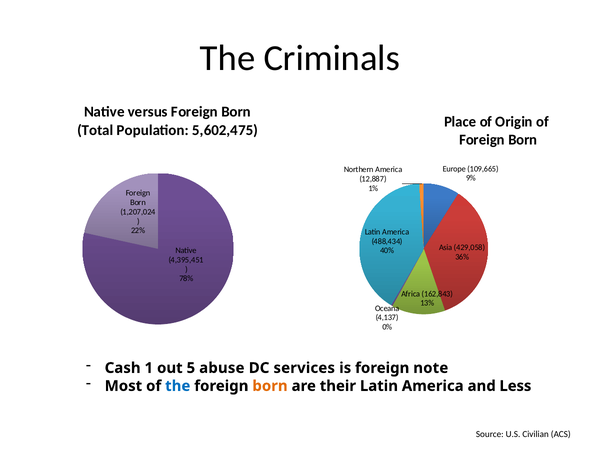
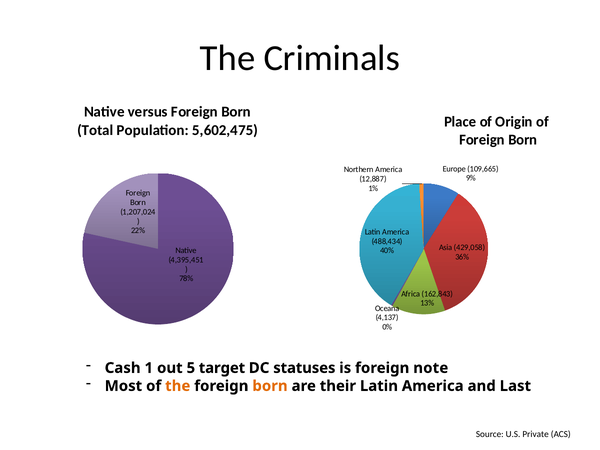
abuse: abuse -> target
services: services -> statuses
the at (178, 386) colour: blue -> orange
Less: Less -> Last
Civilian: Civilian -> Private
